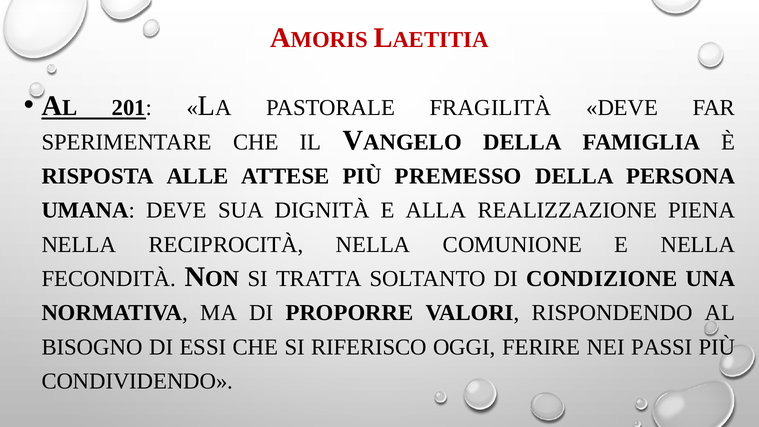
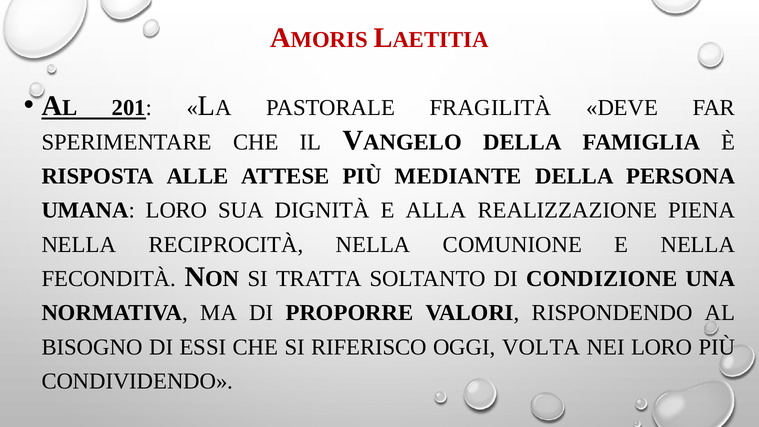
PREMESSO: PREMESSO -> MEDIANTE
UMANA DEVE: DEVE -> LORO
FERIRE: FERIRE -> VOLTA
NEI PASSI: PASSI -> LORO
